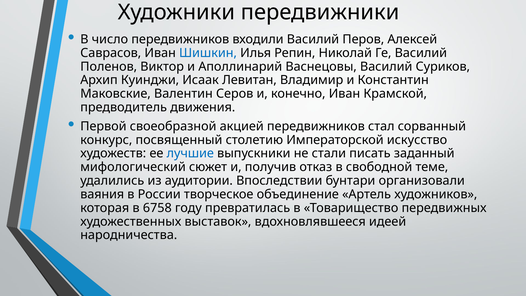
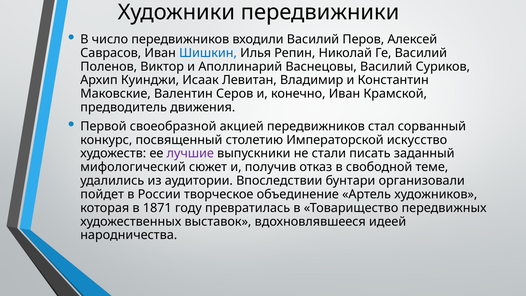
лучшие colour: blue -> purple
ваяния: ваяния -> пойдет
6758: 6758 -> 1871
